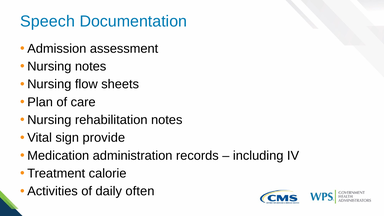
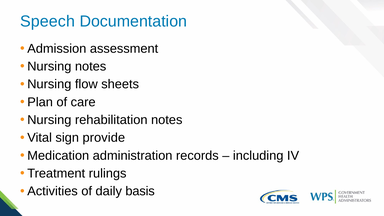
calorie: calorie -> rulings
often: often -> basis
